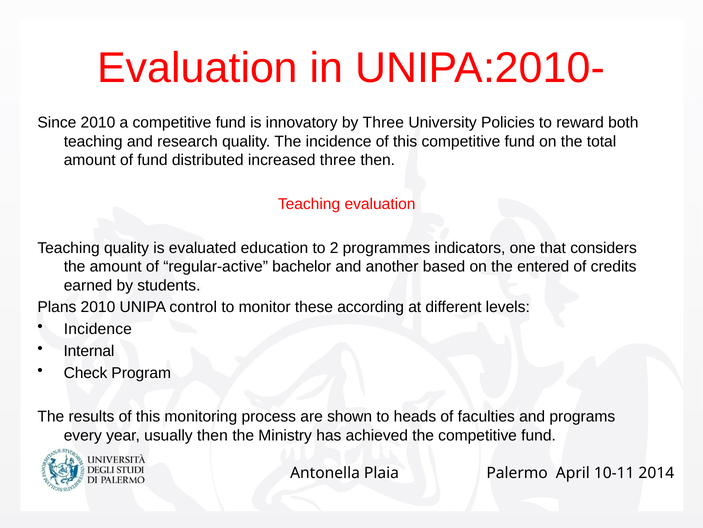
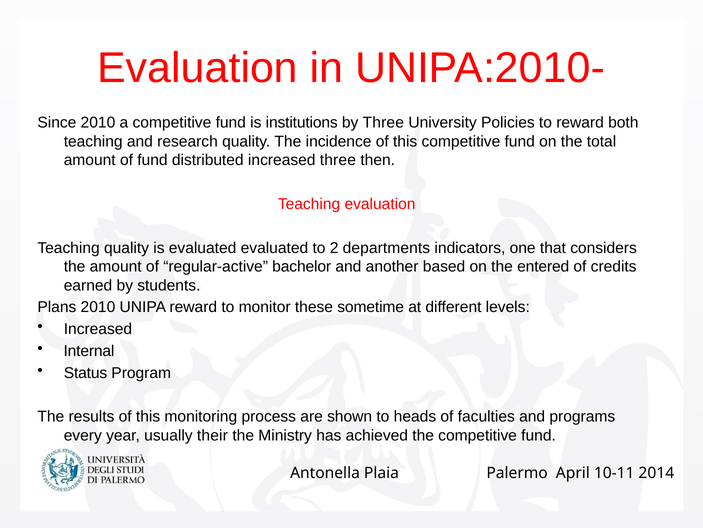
innovatory: innovatory -> institutions
evaluated education: education -> evaluated
programmes: programmes -> departments
UNIPA control: control -> reward
according: according -> sometime
Incidence at (98, 329): Incidence -> Increased
Check: Check -> Status
usually then: then -> their
